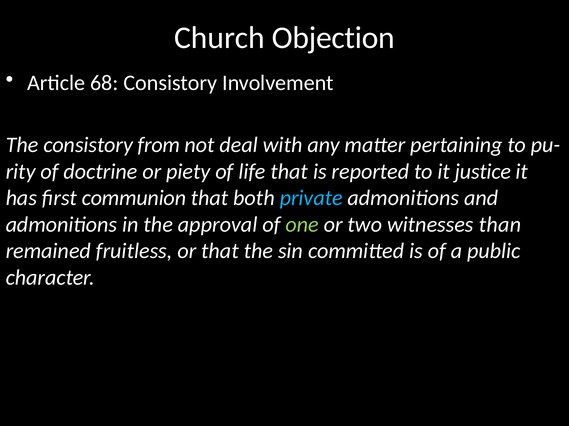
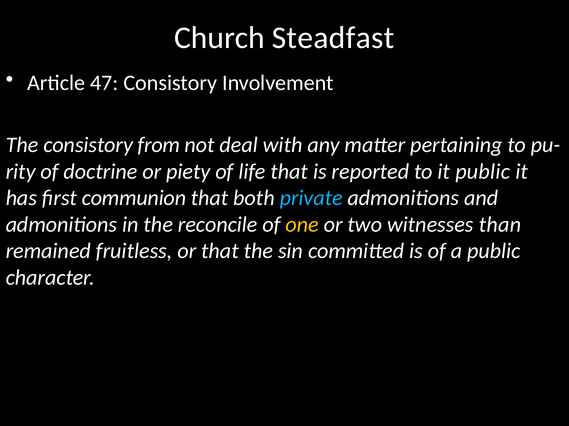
Objection: Objection -> Steadfast
68: 68 -> 47
it justice: justice -> public
approval: approval -> reconcile
one colour: light green -> yellow
